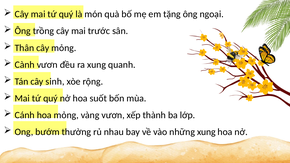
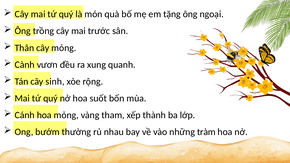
vàng vươn: vươn -> tham
những xung: xung -> tràm
